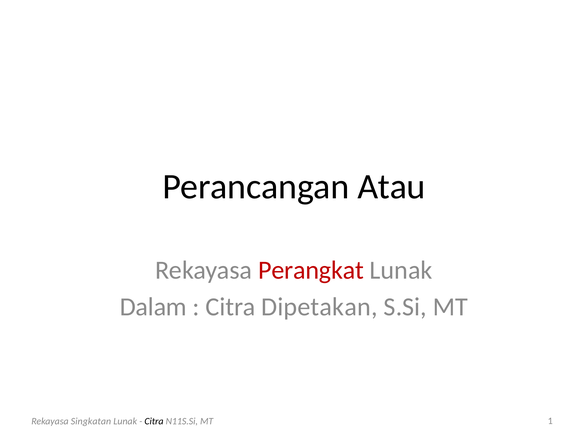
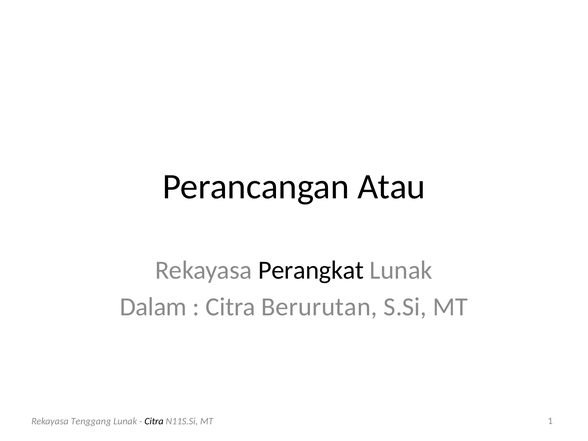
Perangkat colour: red -> black
Dipetakan: Dipetakan -> Berurutan
Singkatan: Singkatan -> Tenggang
